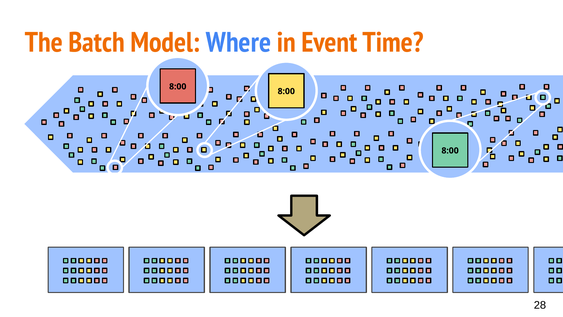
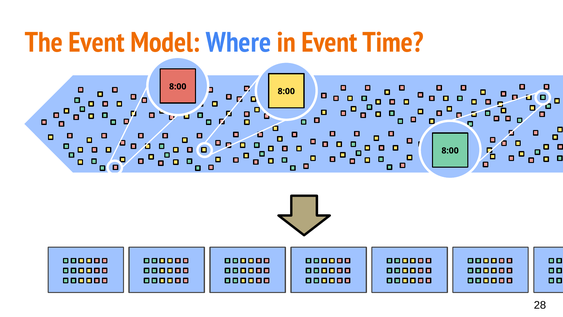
The Batch: Batch -> Event
